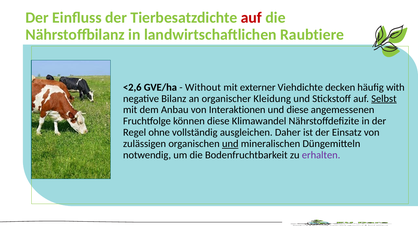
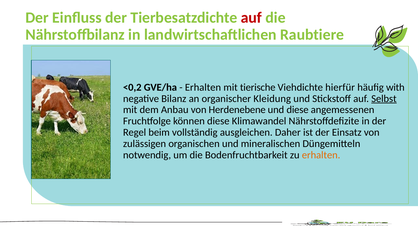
<2,6: <2,6 -> <0,2
Without at (203, 87): Without -> Erhalten
externer: externer -> tierische
decken: decken -> hierfür
Interaktionen: Interaktionen -> Herdenebene
ohne: ohne -> beim
und at (230, 144) underline: present -> none
erhalten at (321, 155) colour: purple -> orange
